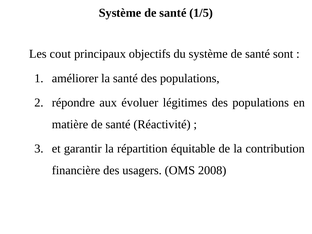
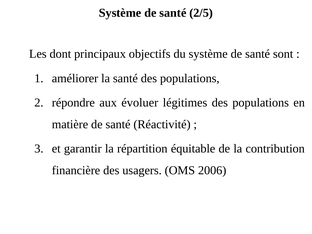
1/5: 1/5 -> 2/5
cout: cout -> dont
2008: 2008 -> 2006
